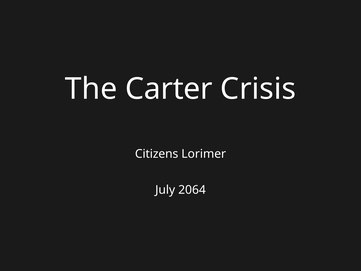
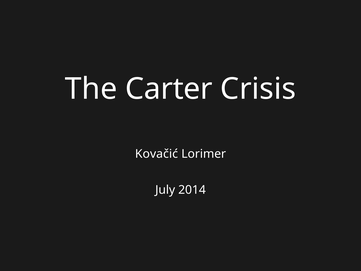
Citizens: Citizens -> Kovačić
2064: 2064 -> 2014
